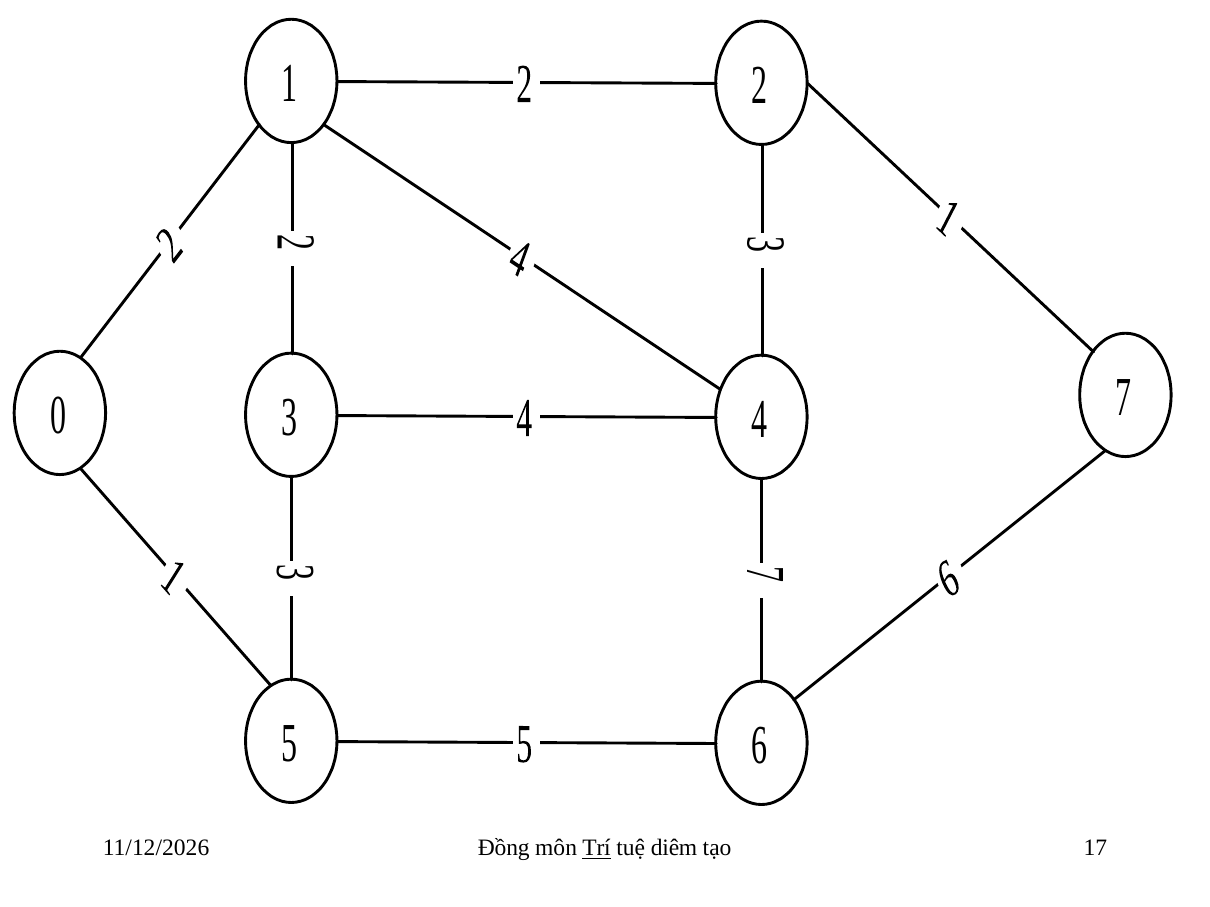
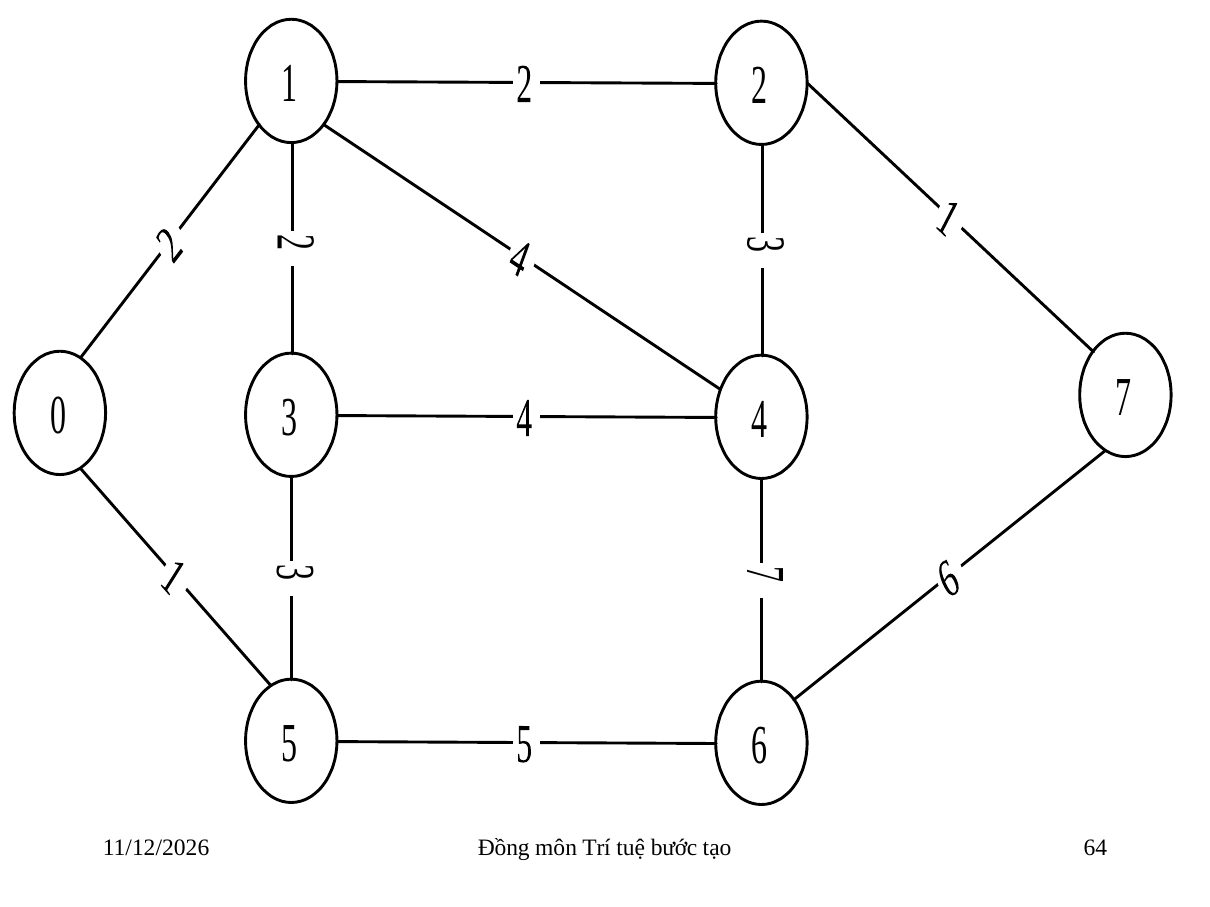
Trí underline: present -> none
diêm: diêm -> bước
17: 17 -> 64
